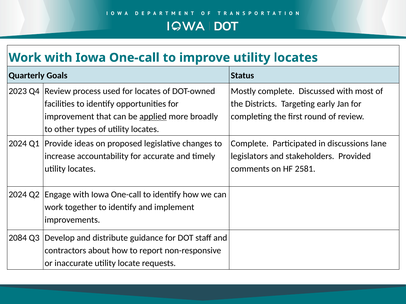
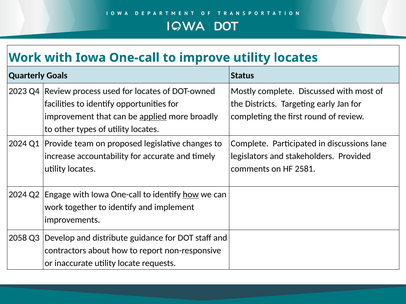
ideas: ideas -> team
how at (191, 195) underline: none -> present
2084: 2084 -> 2058
